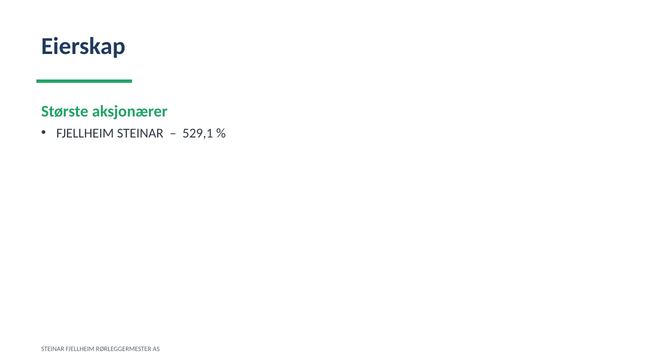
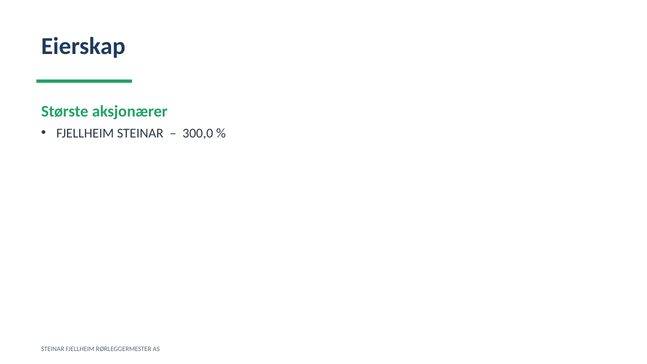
529,1: 529,1 -> 300,0
